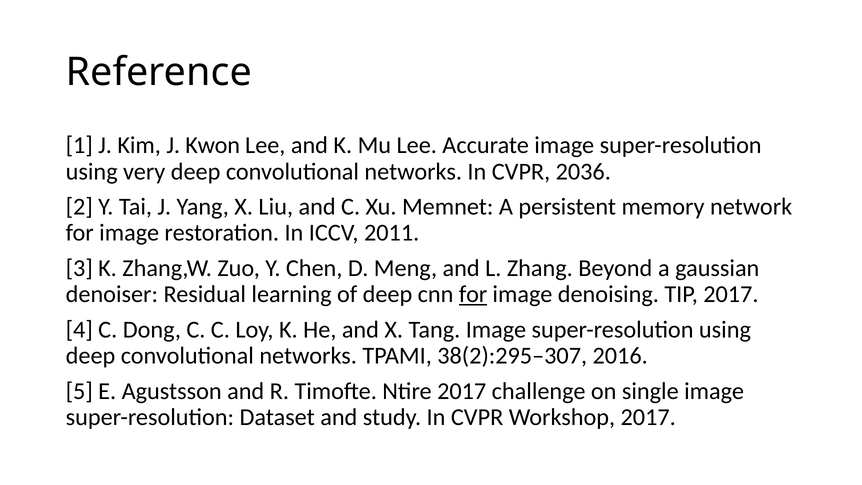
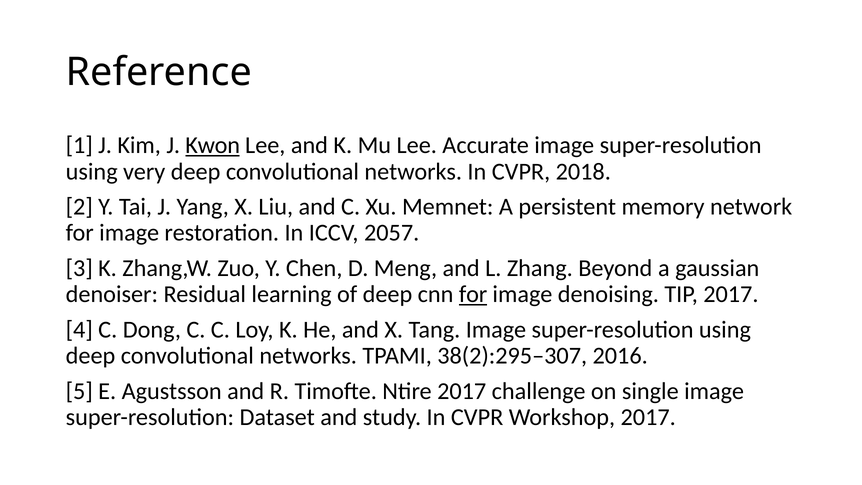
Kwon underline: none -> present
2036: 2036 -> 2018
2011: 2011 -> 2057
